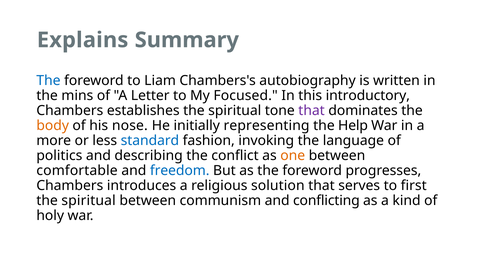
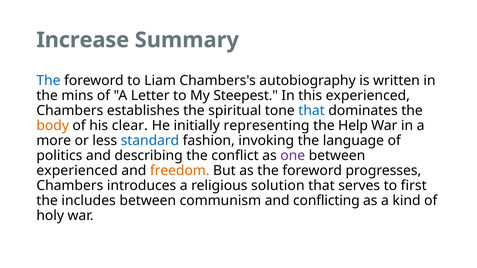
Explains: Explains -> Increase
Focused: Focused -> Steepest
this introductory: introductory -> experienced
that at (312, 111) colour: purple -> blue
nose: nose -> clear
one colour: orange -> purple
comfortable at (77, 171): comfortable -> experienced
freedom colour: blue -> orange
spiritual at (89, 201): spiritual -> includes
